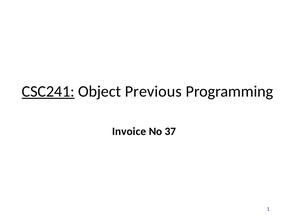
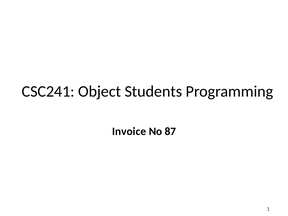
CSC241 underline: present -> none
Previous: Previous -> Students
37: 37 -> 87
